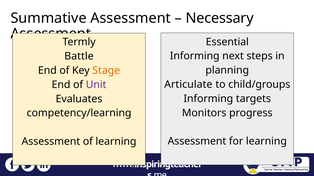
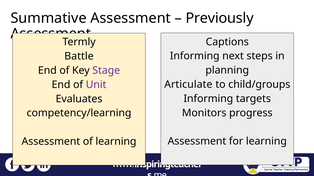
Necessary: Necessary -> Previously
Essential: Essential -> Captions
Stage colour: orange -> purple
